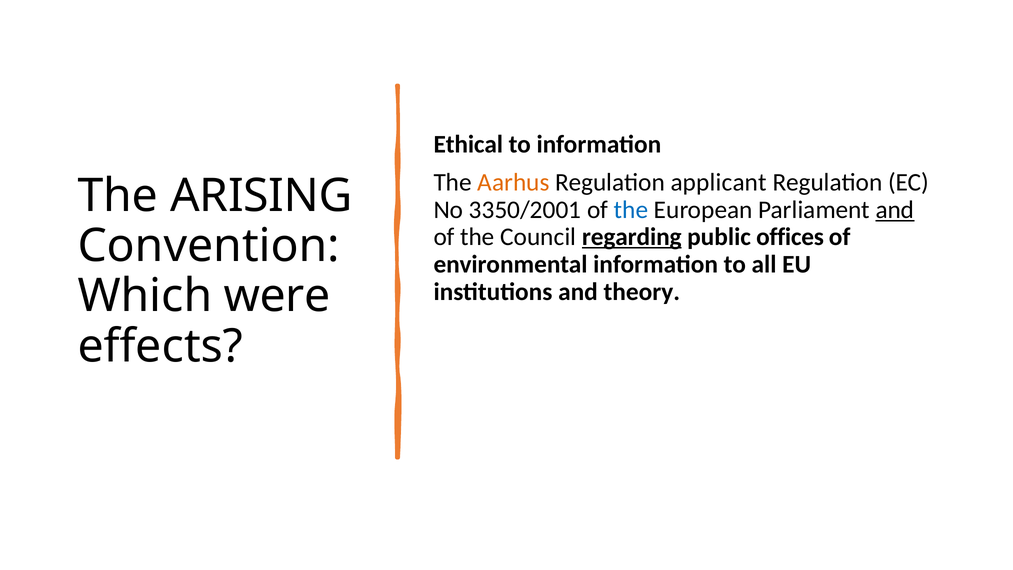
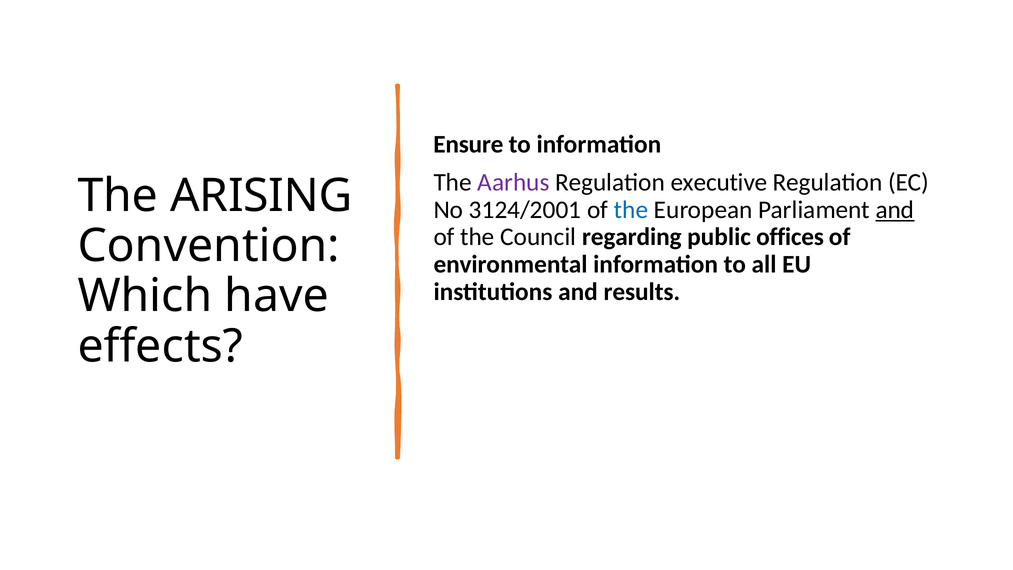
Ethical: Ethical -> Ensure
Aarhus colour: orange -> purple
applicant: applicant -> executive
3350/2001: 3350/2001 -> 3124/2001
regarding underline: present -> none
theory: theory -> results
were: were -> have
